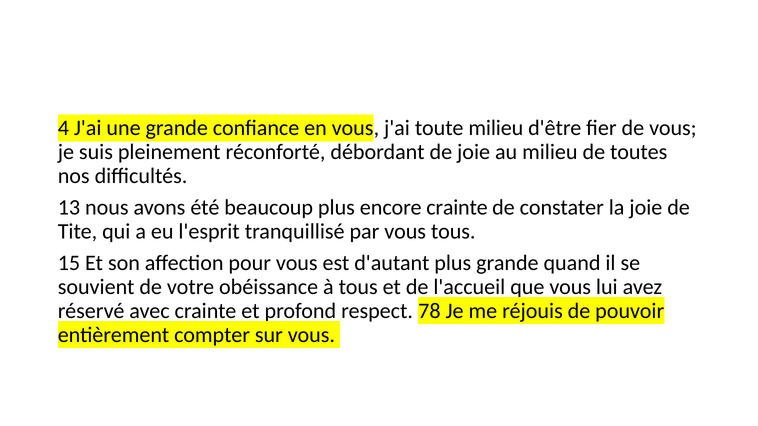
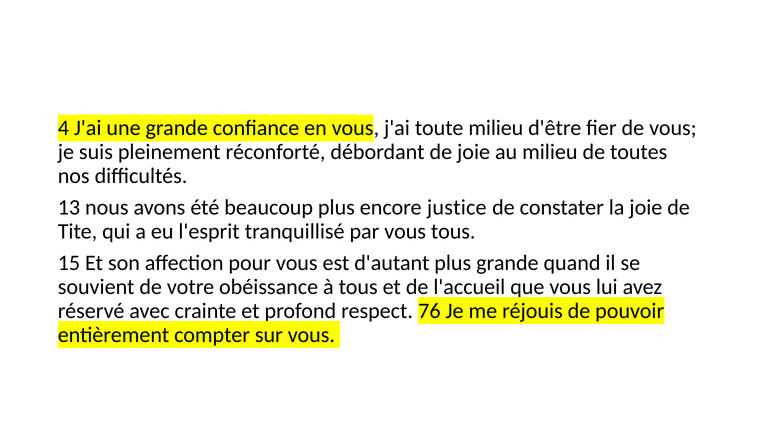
encore crainte: crainte -> justice
78: 78 -> 76
